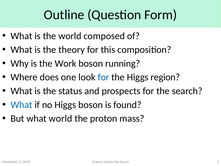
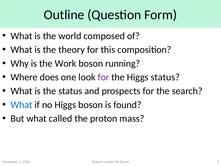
for at (103, 77) colour: blue -> purple
Higgs region: region -> status
what world: world -> called
